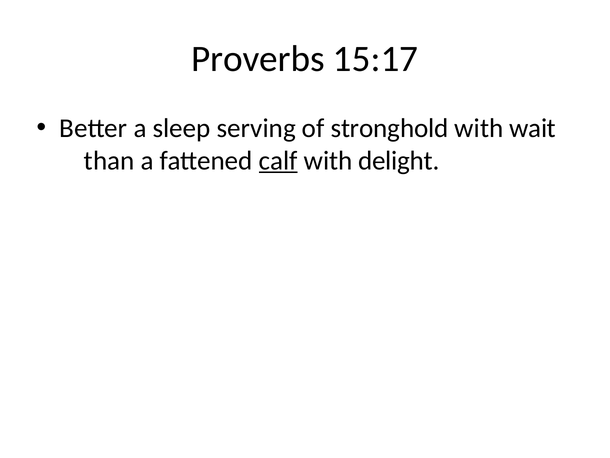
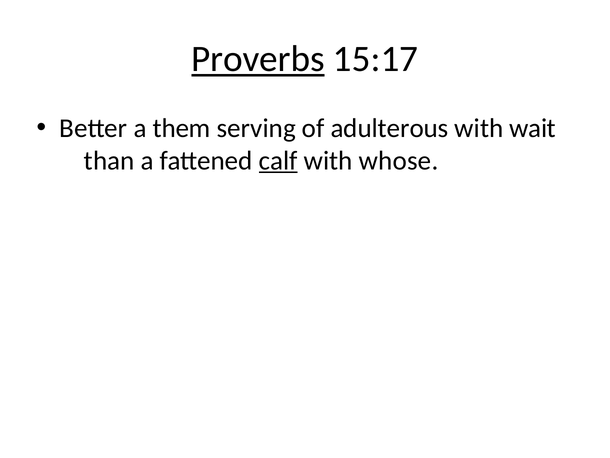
Proverbs underline: none -> present
sleep: sleep -> them
stronghold: stronghold -> adulterous
delight: delight -> whose
